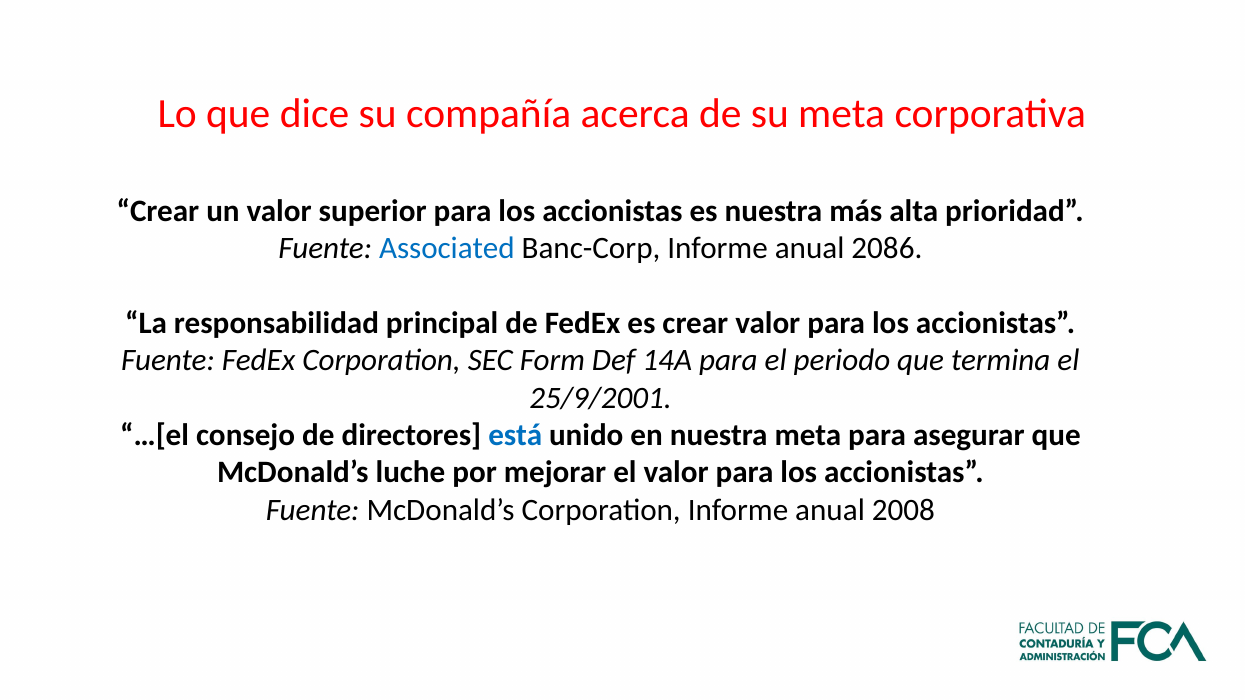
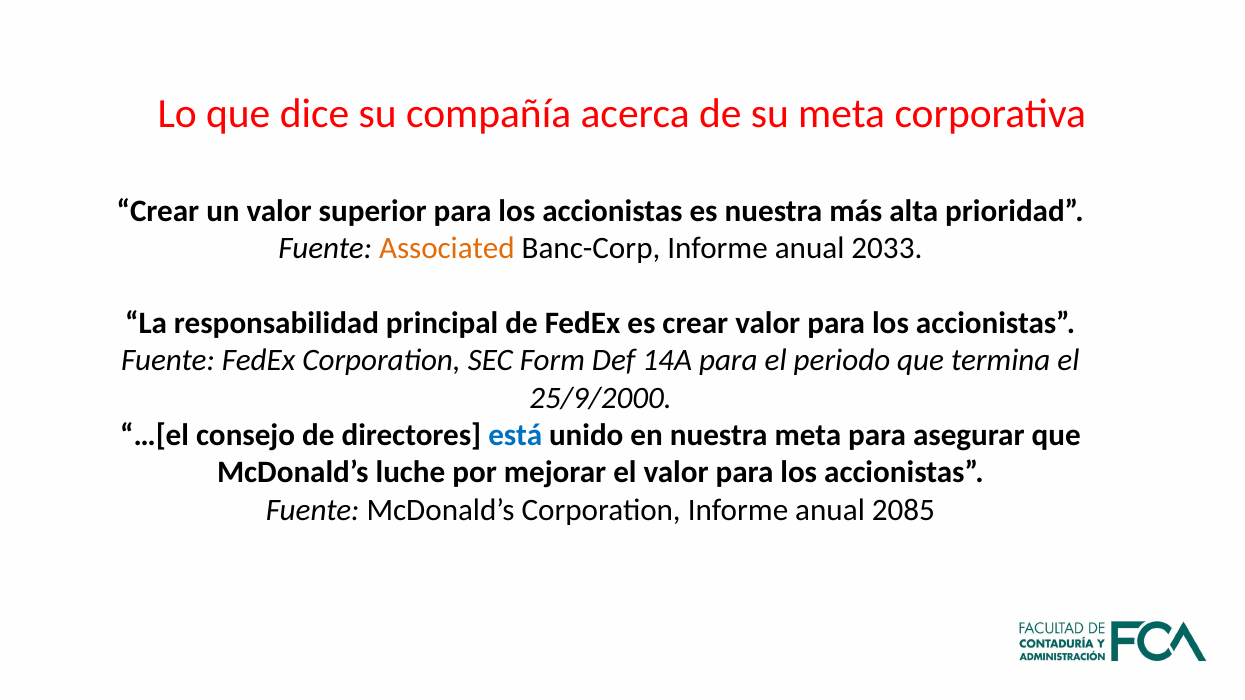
Associated colour: blue -> orange
2086: 2086 -> 2033
25/9/2001: 25/9/2001 -> 25/9/2000
2008: 2008 -> 2085
